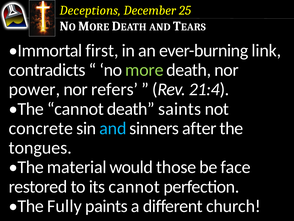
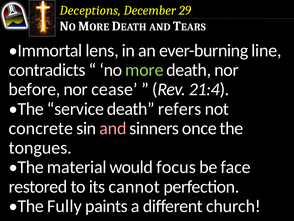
25: 25 -> 29
first: first -> lens
link: link -> line
power: power -> before
refers: refers -> cease
The cannot: cannot -> service
saints: saints -> refers
and at (113, 128) colour: light blue -> pink
after: after -> once
those: those -> focus
